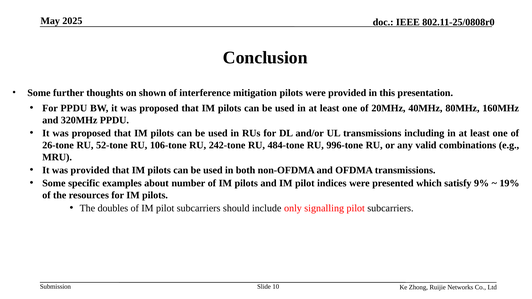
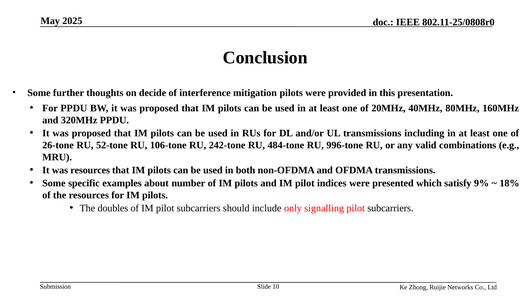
shown: shown -> decide
was provided: provided -> resources
19%: 19% -> 18%
